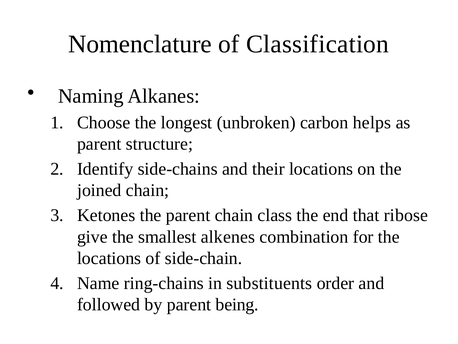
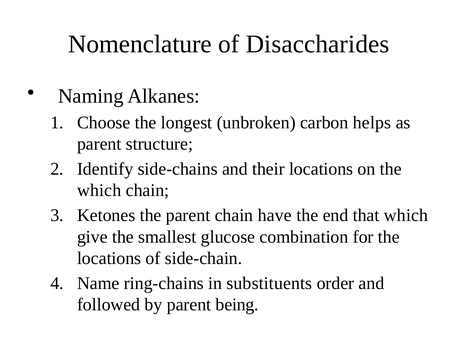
Classification: Classification -> Disaccharides
joined at (99, 190): joined -> which
class: class -> have
that ribose: ribose -> which
alkenes: alkenes -> glucose
